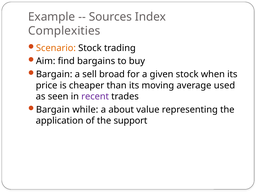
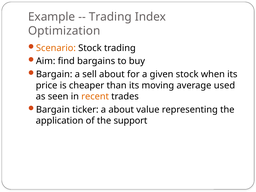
Sources at (110, 17): Sources -> Trading
Complexities: Complexities -> Optimization
sell broad: broad -> about
recent colour: purple -> orange
while: while -> ticker
